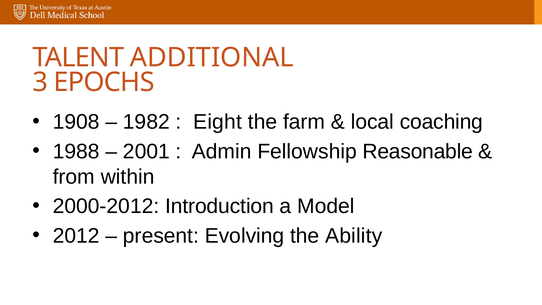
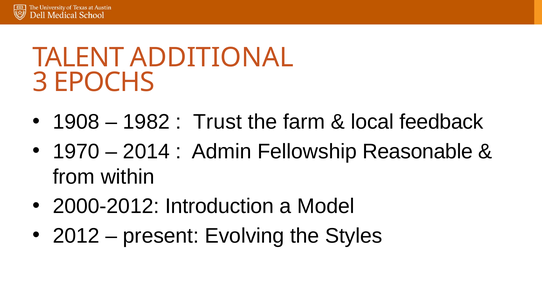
Eight: Eight -> Trust
coaching: coaching -> feedback
1988: 1988 -> 1970
2001: 2001 -> 2014
Ability: Ability -> Styles
